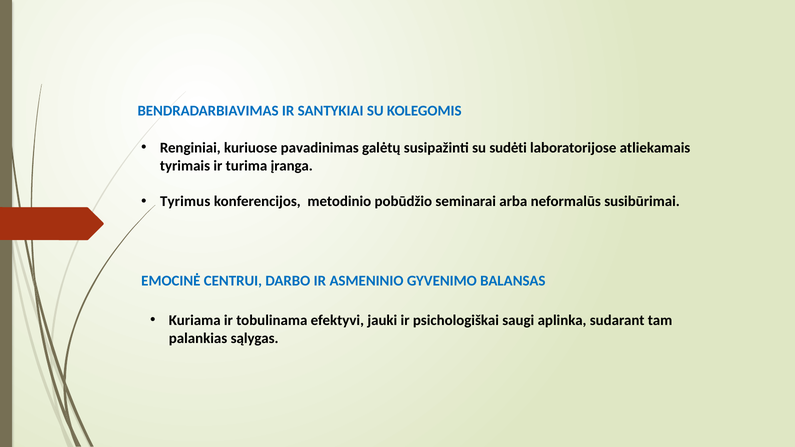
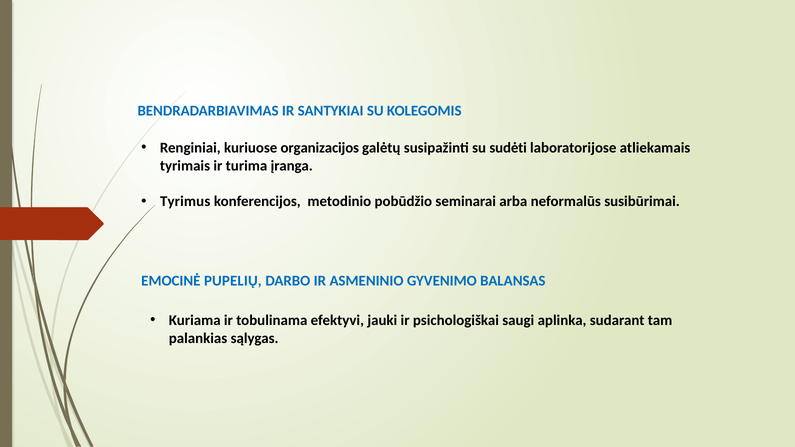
pavadinimas: pavadinimas -> organizacijos
CENTRUI: CENTRUI -> PUPELIŲ
